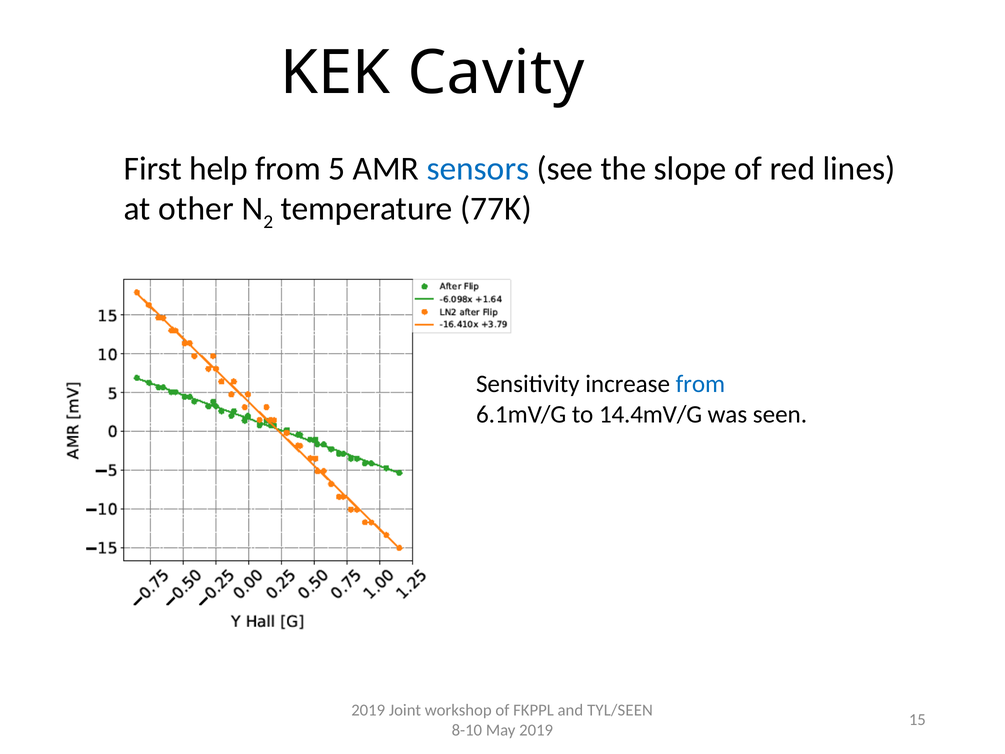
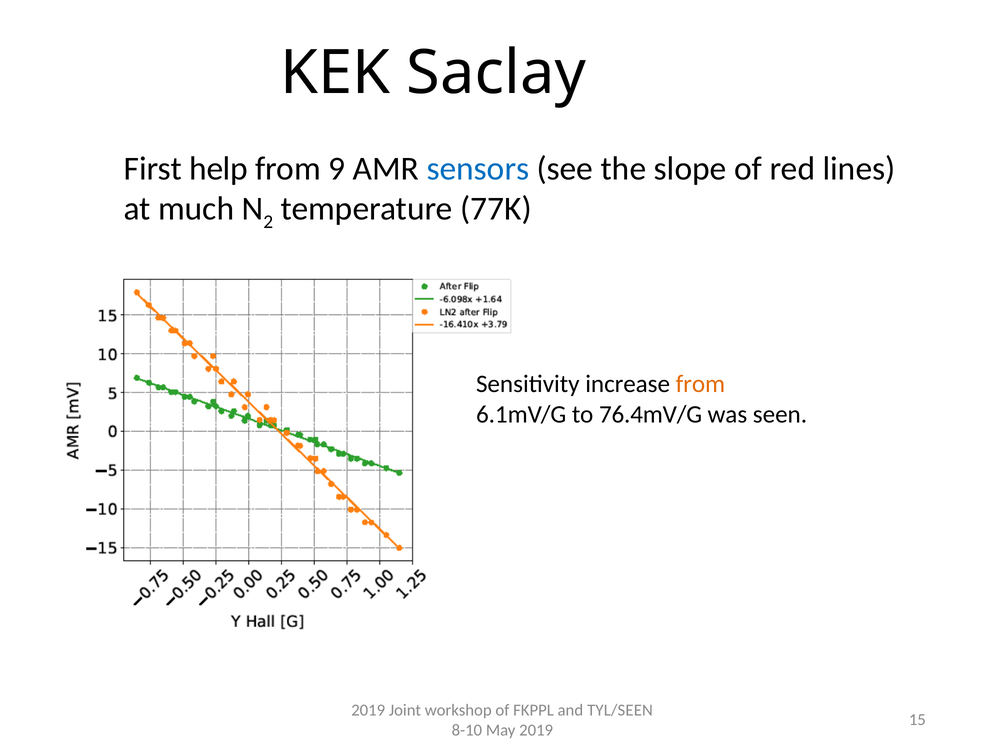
Cavity: Cavity -> Saclay
5: 5 -> 9
other: other -> much
from at (700, 384) colour: blue -> orange
14.4mV/G: 14.4mV/G -> 76.4mV/G
